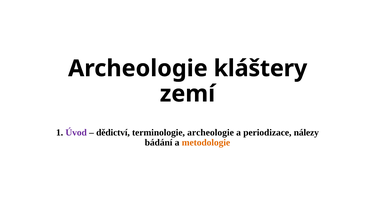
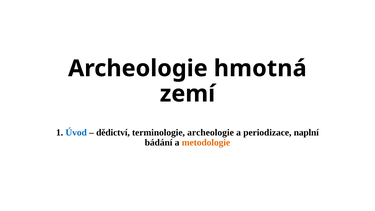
kláštery: kláštery -> hmotná
Úvod colour: purple -> blue
nálezy: nálezy -> naplní
